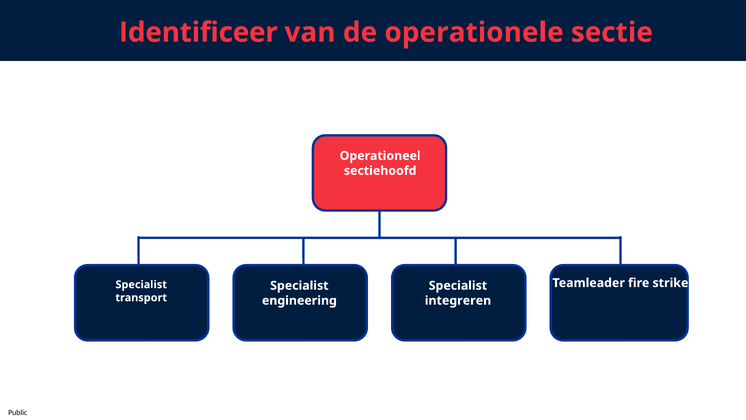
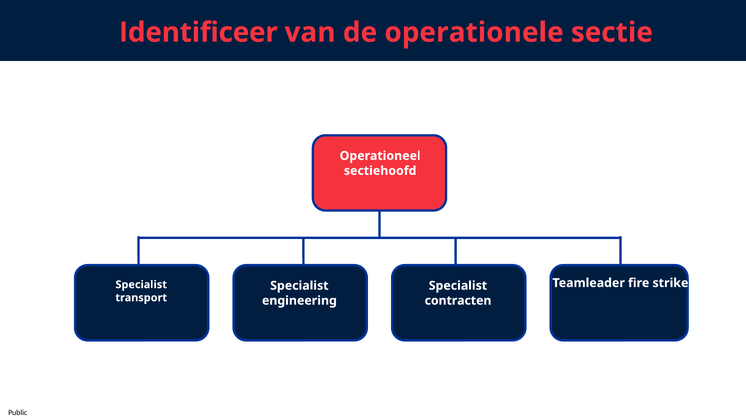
integreren: integreren -> contracten
